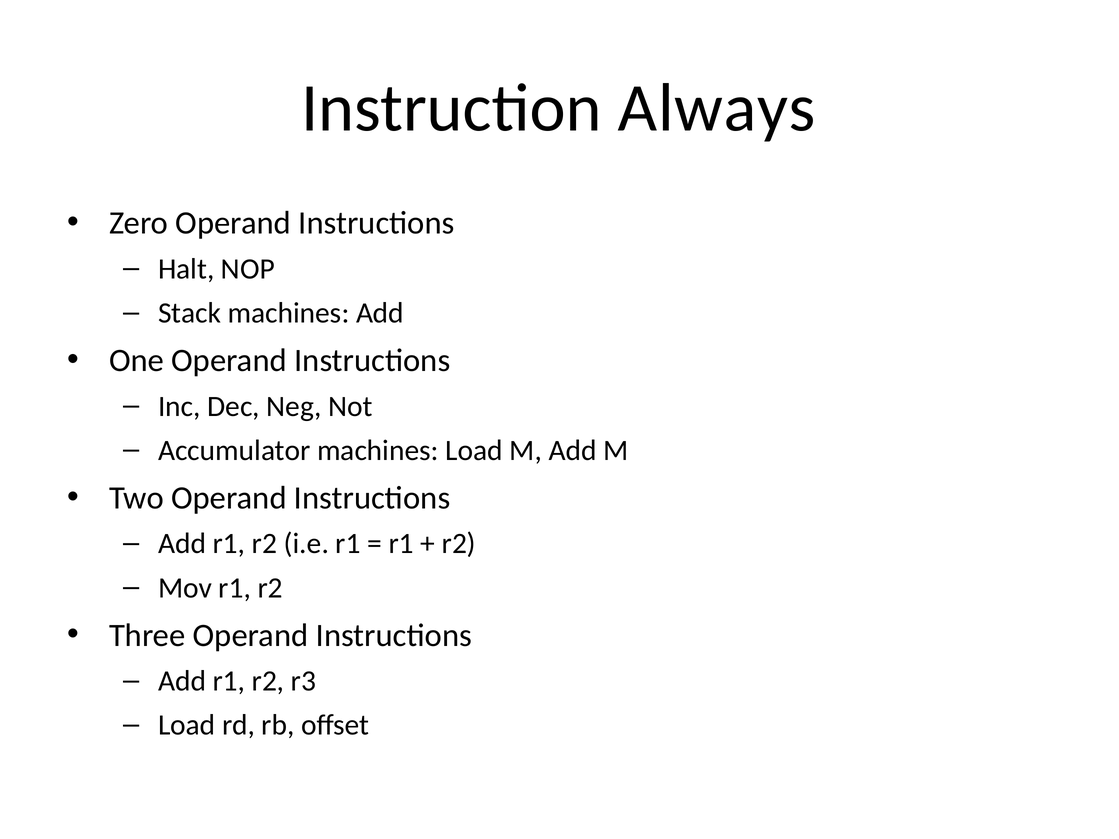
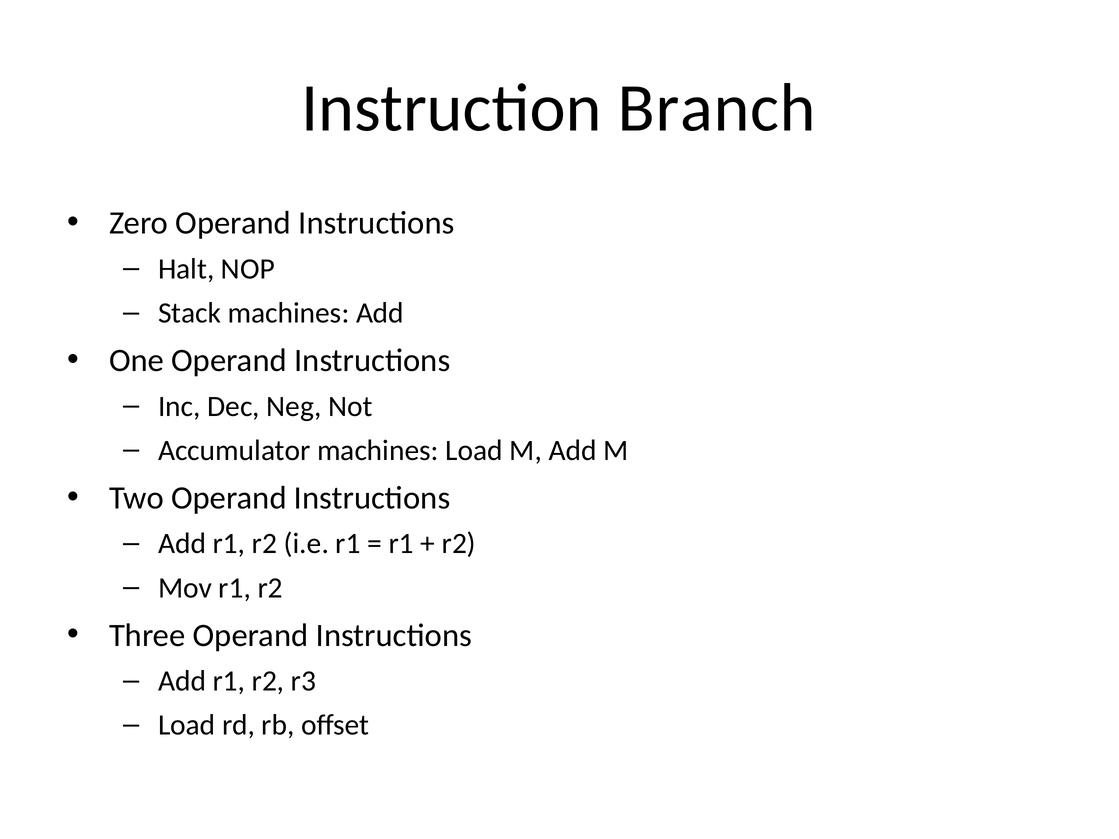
Always: Always -> Branch
